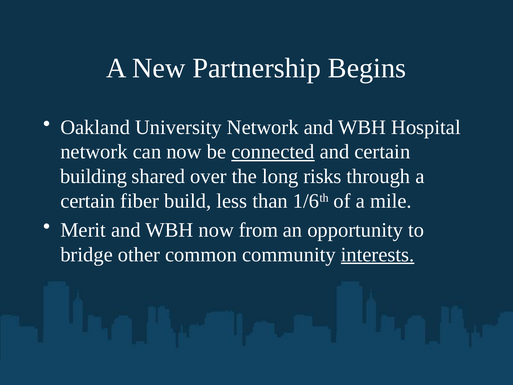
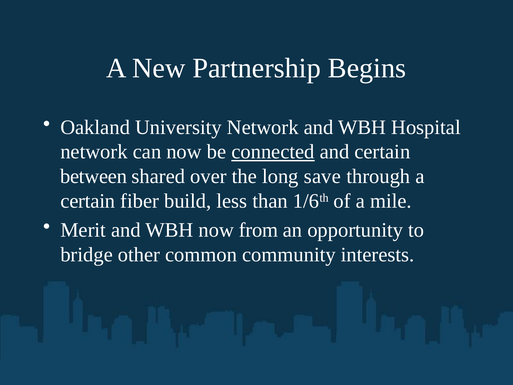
building: building -> between
risks: risks -> save
interests underline: present -> none
